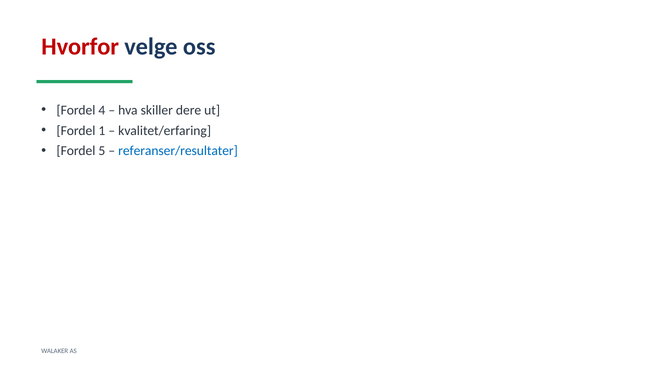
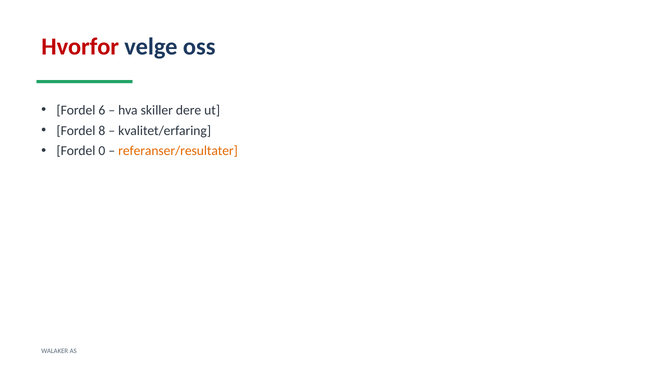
4: 4 -> 6
1: 1 -> 8
5: 5 -> 0
referanser/resultater colour: blue -> orange
